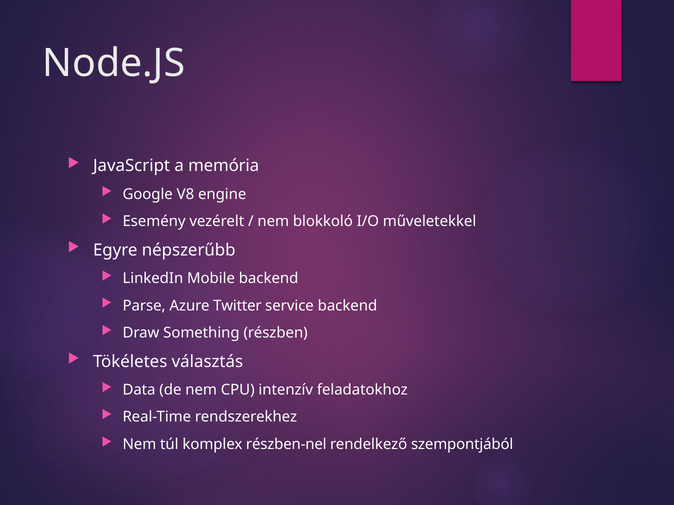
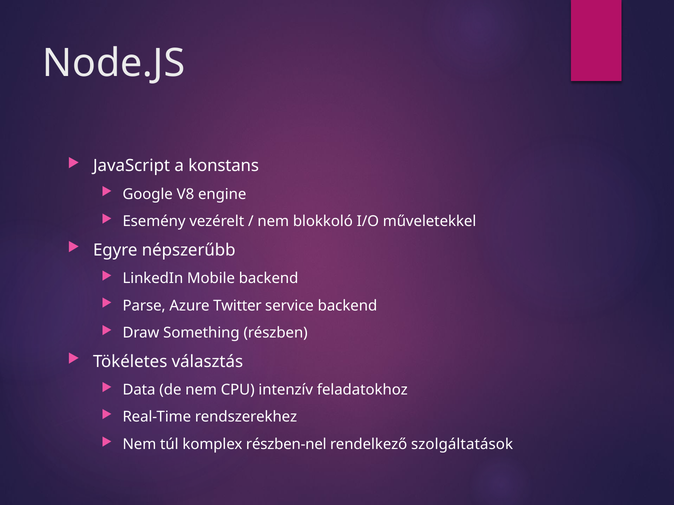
memória: memória -> konstans
szempontjából: szempontjából -> szolgáltatások
